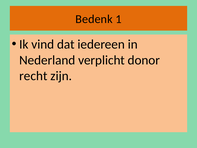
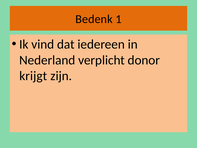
recht: recht -> krijgt
